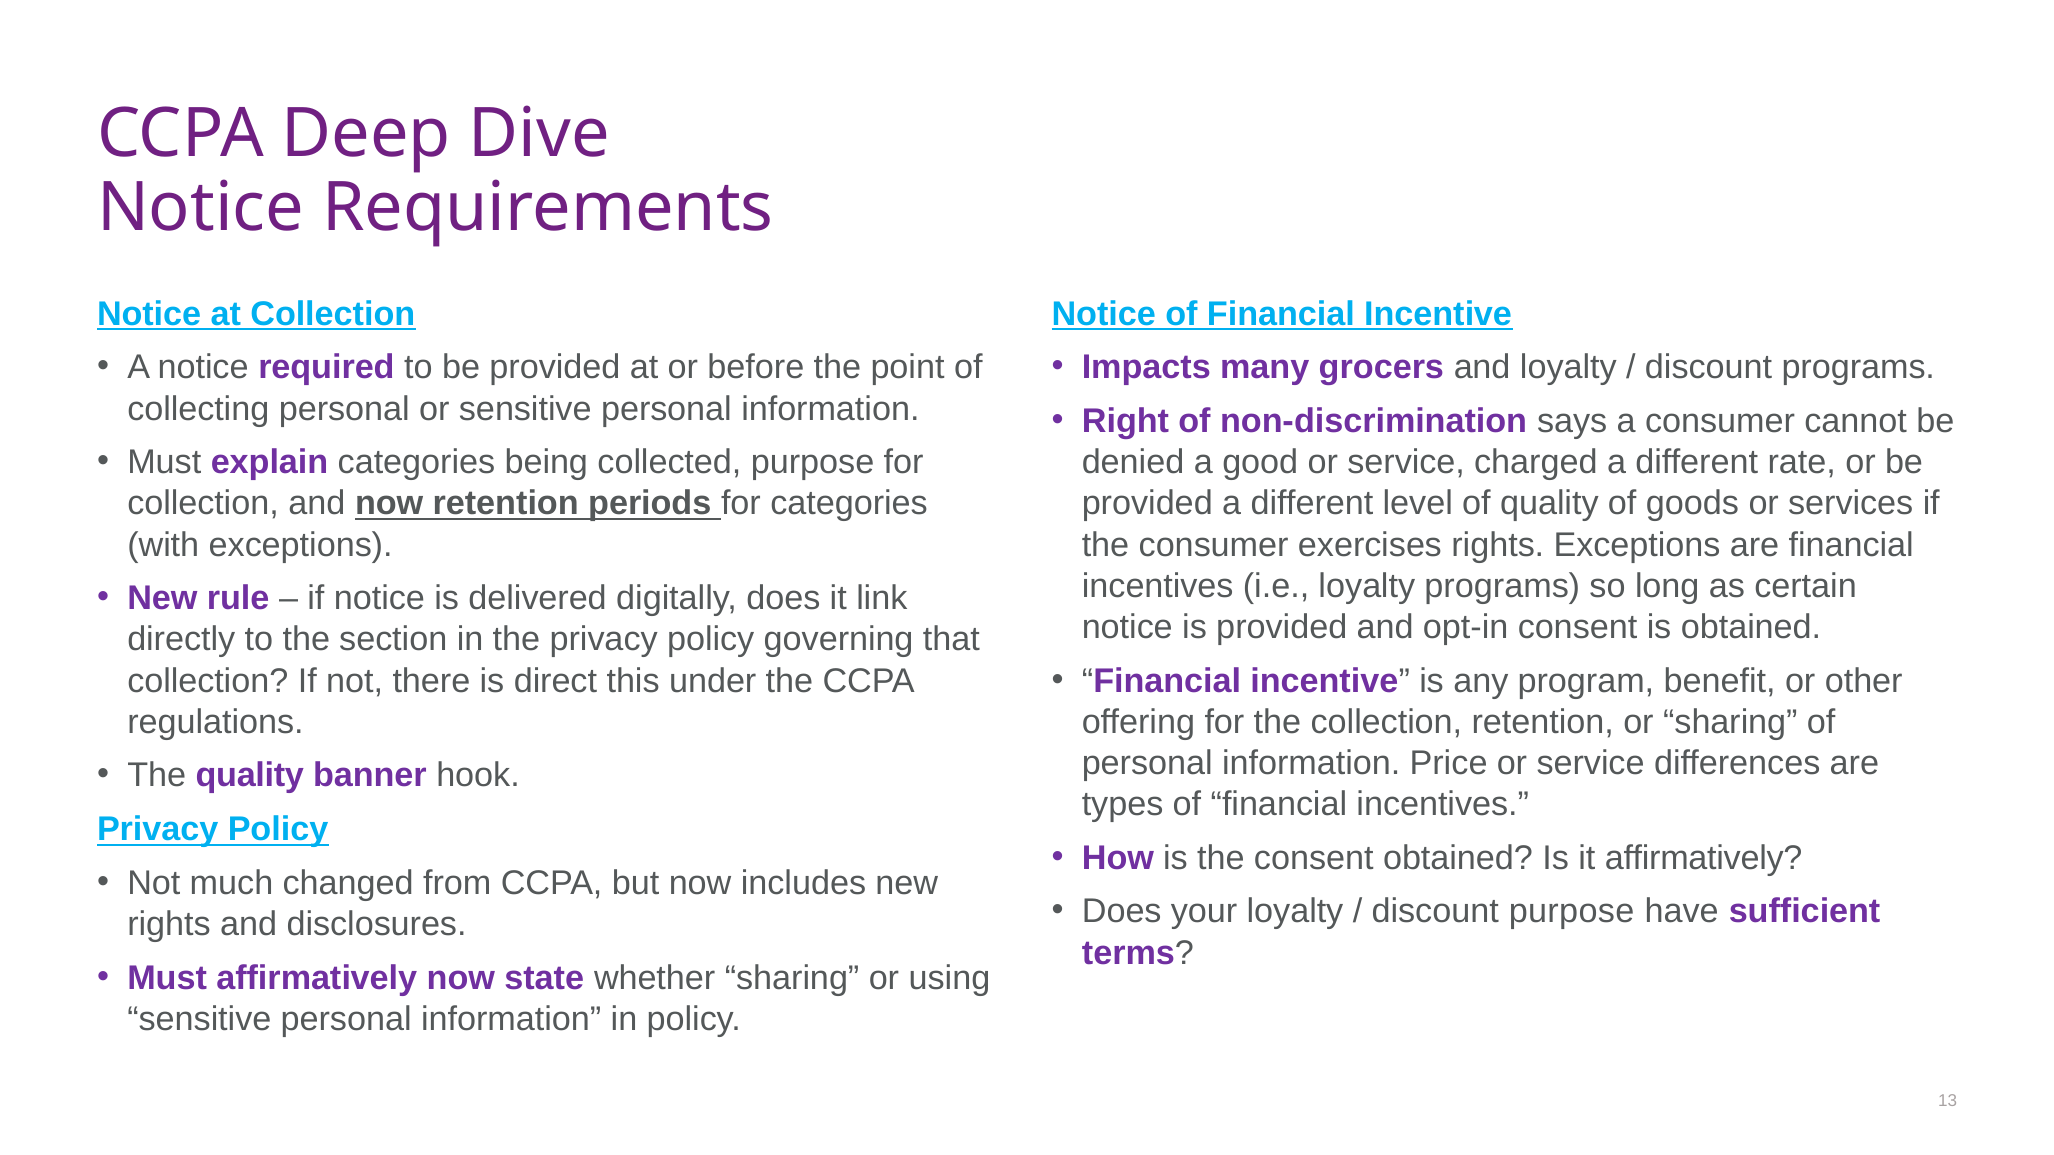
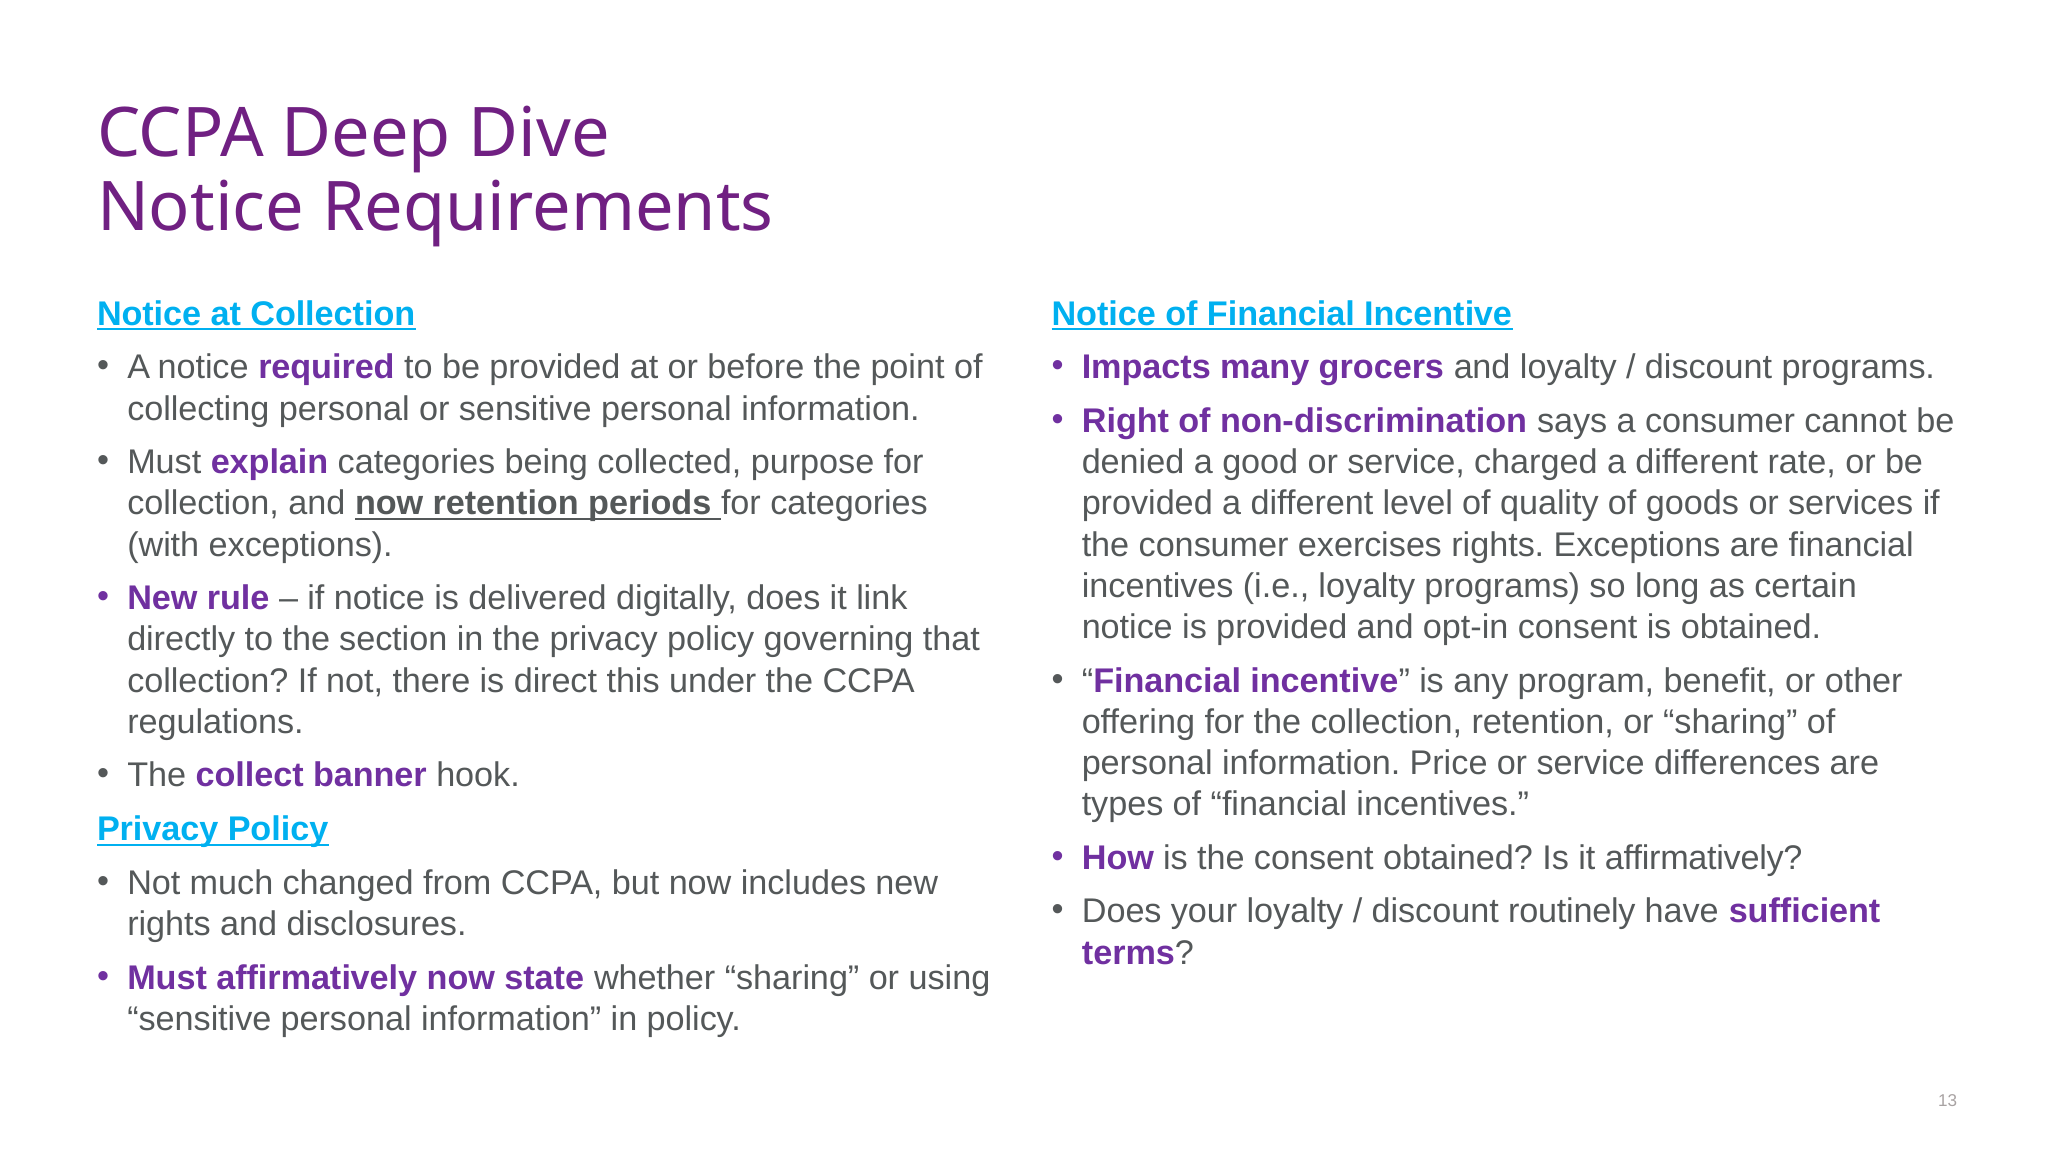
The quality: quality -> collect
discount purpose: purpose -> routinely
